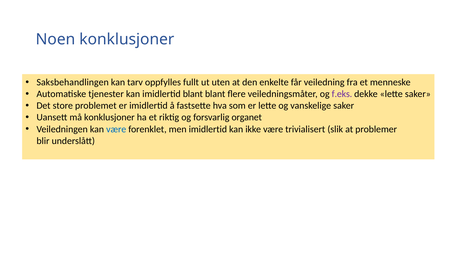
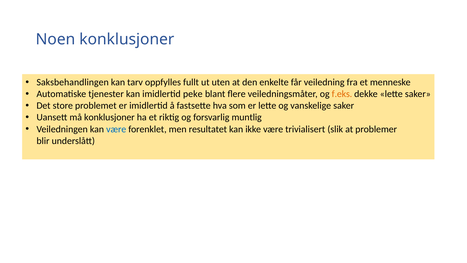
imidlertid blant: blant -> peke
f.eks colour: purple -> orange
organet: organet -> muntlig
men imidlertid: imidlertid -> resultatet
